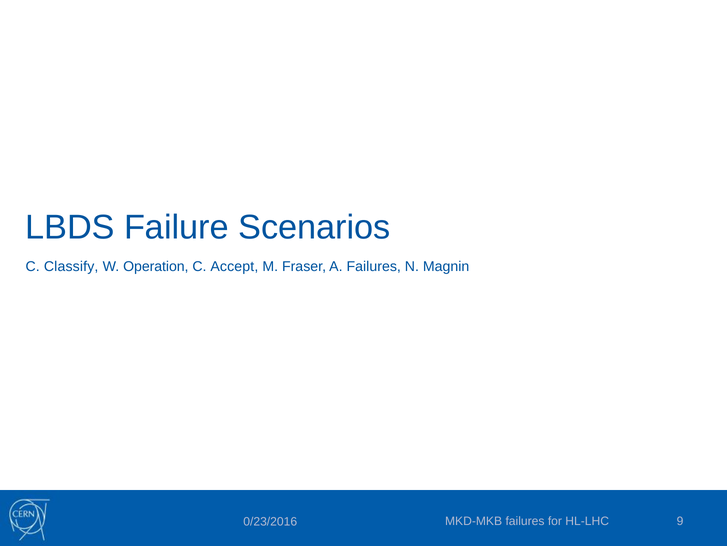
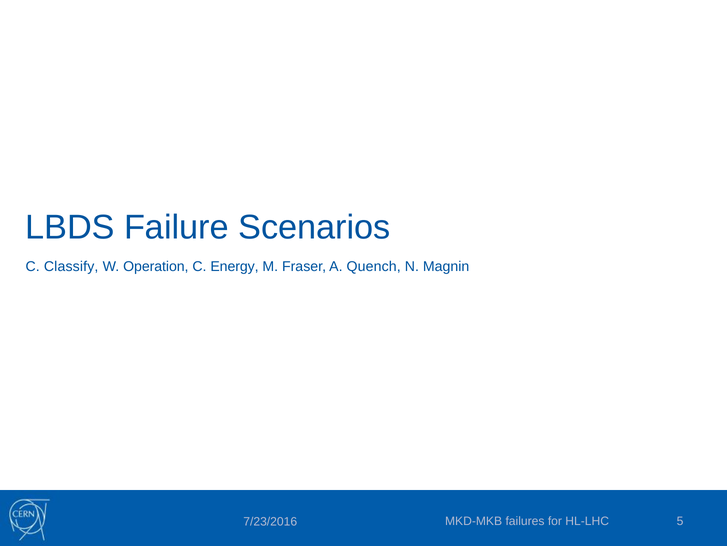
Accept: Accept -> Energy
A Failures: Failures -> Quench
9: 9 -> 5
0/23/2016: 0/23/2016 -> 7/23/2016
